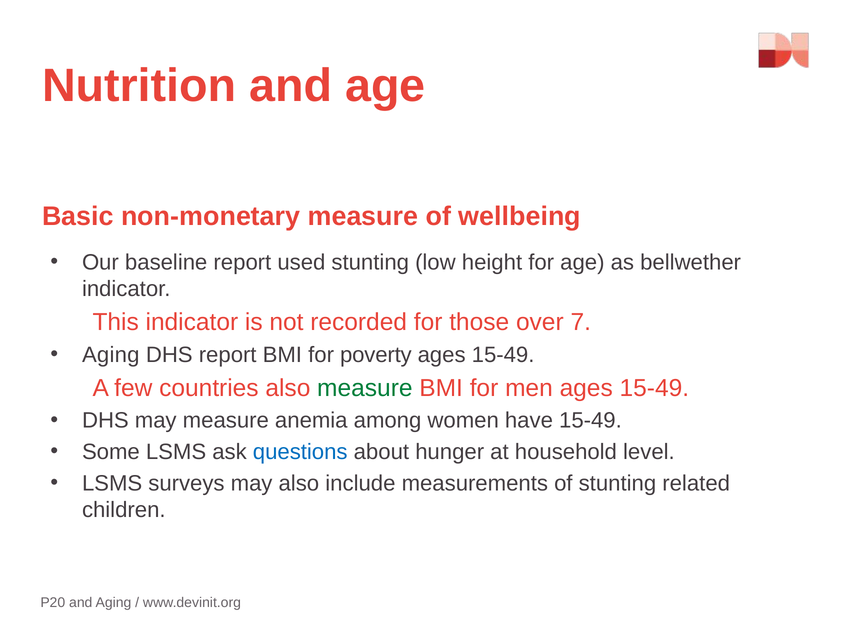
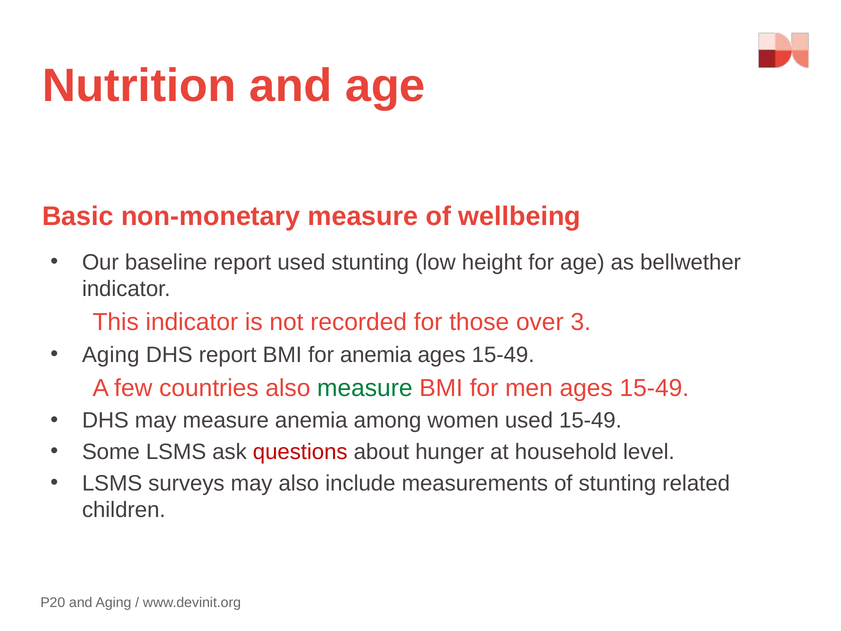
7: 7 -> 3
for poverty: poverty -> anemia
women have: have -> used
questions colour: blue -> red
